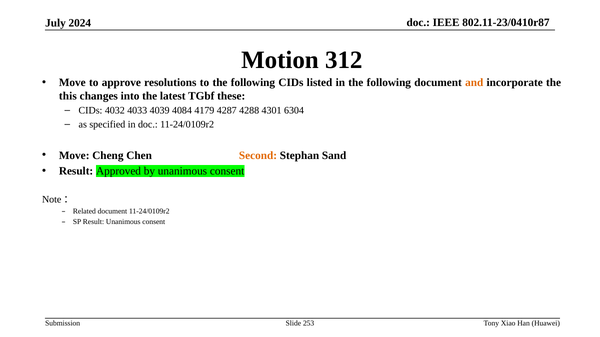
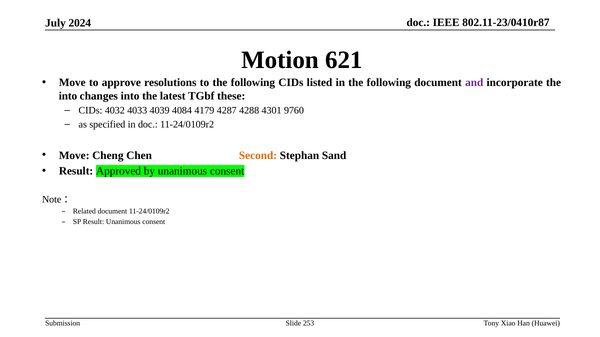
312: 312 -> 621
and colour: orange -> purple
this at (68, 96): this -> into
6304: 6304 -> 9760
